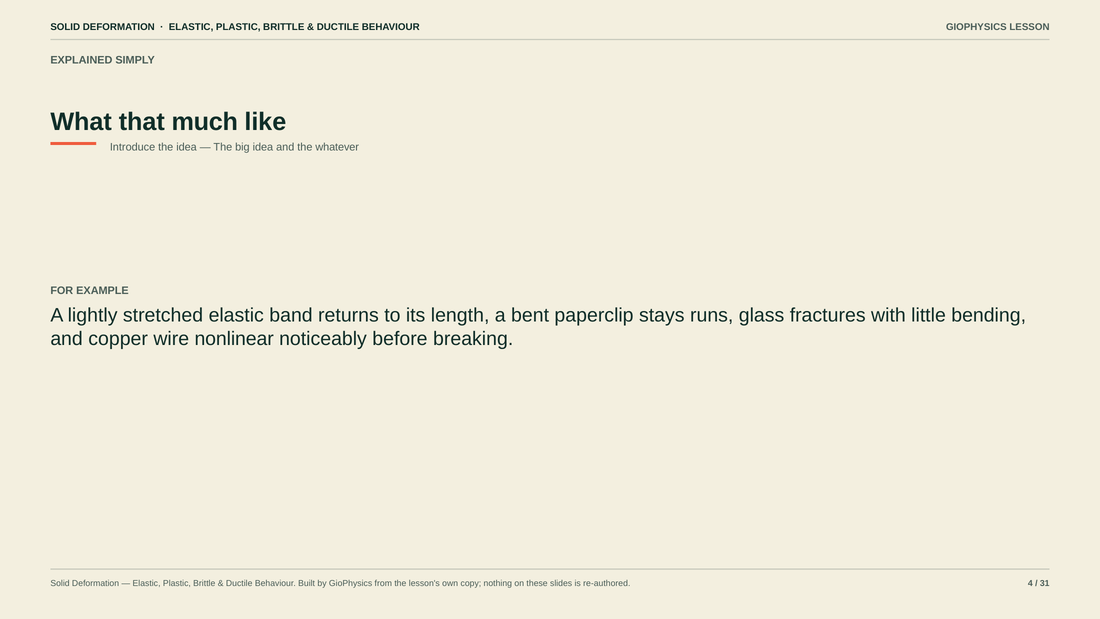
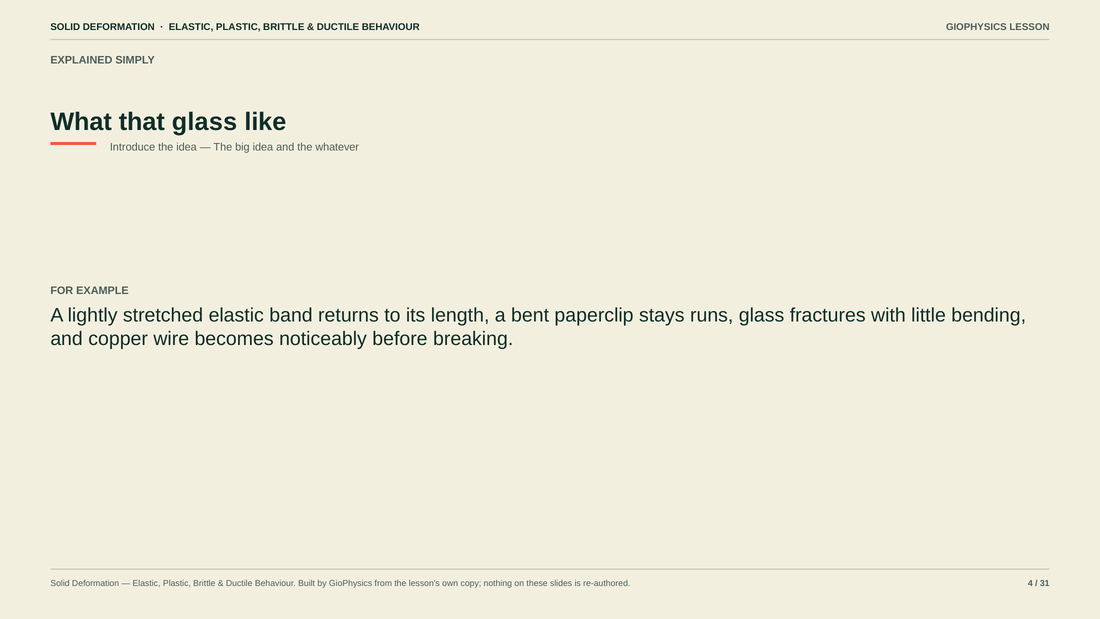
that much: much -> glass
nonlinear: nonlinear -> becomes
